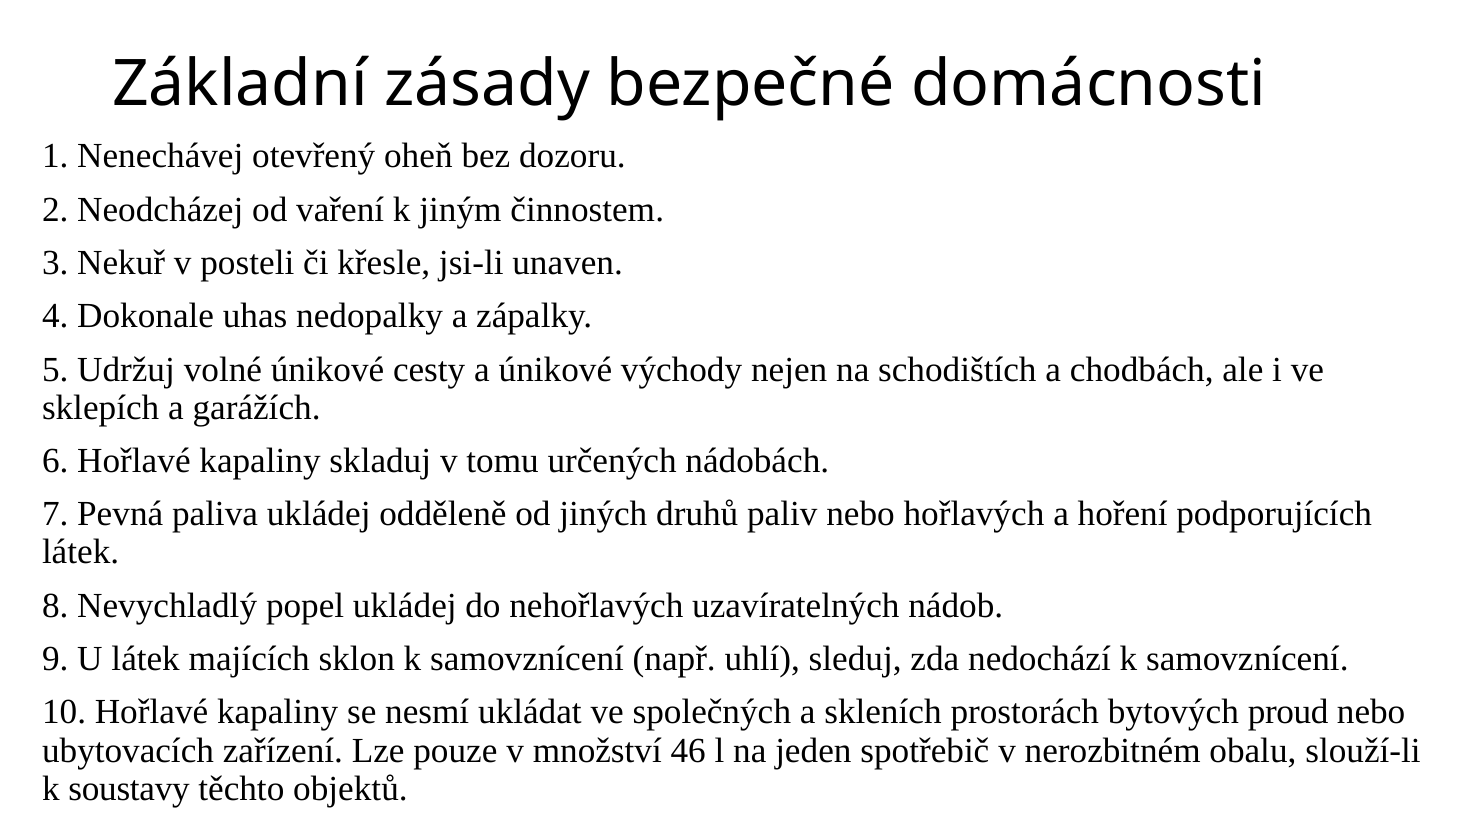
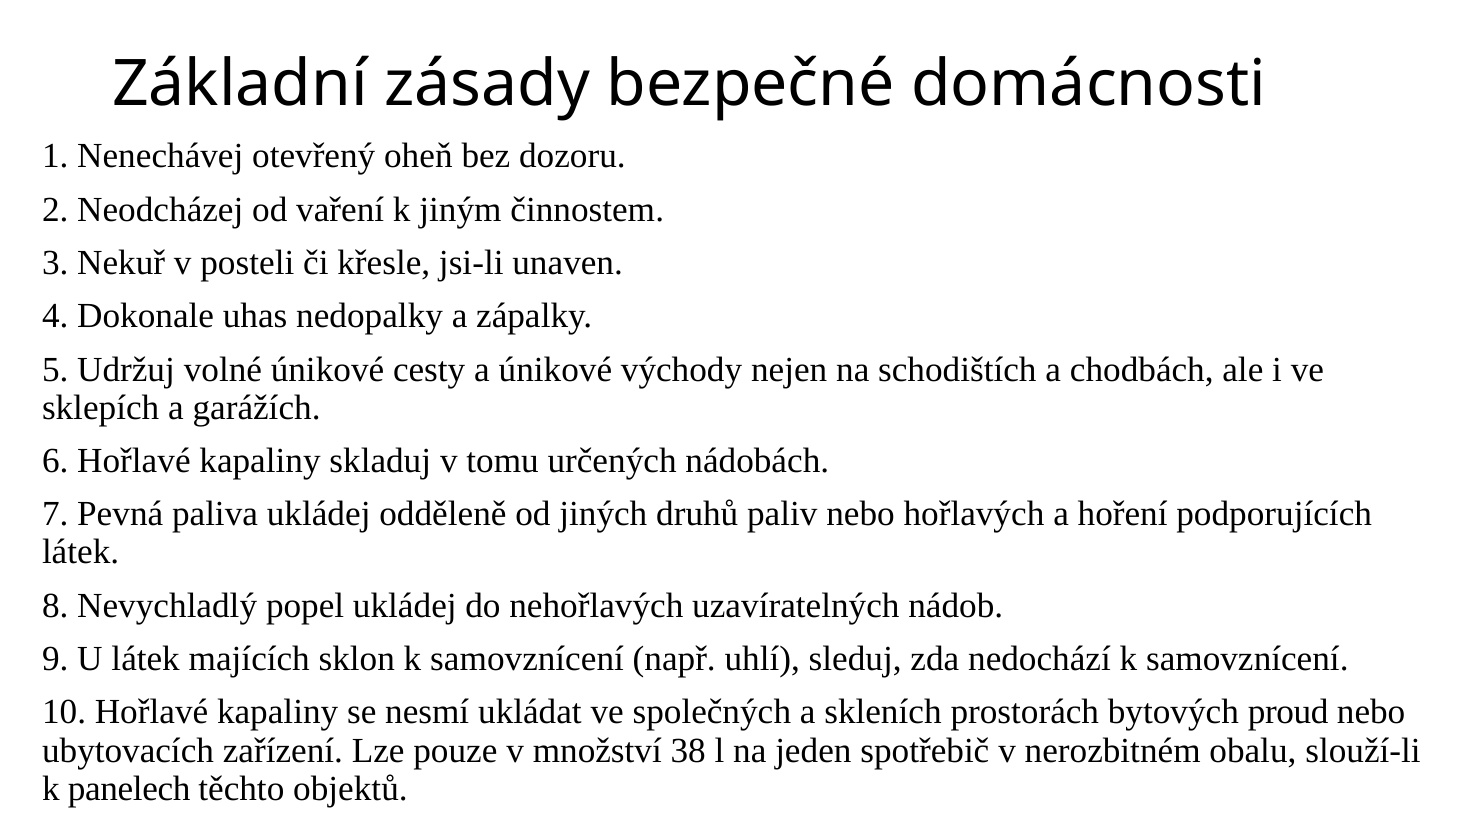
46: 46 -> 38
soustavy: soustavy -> panelech
